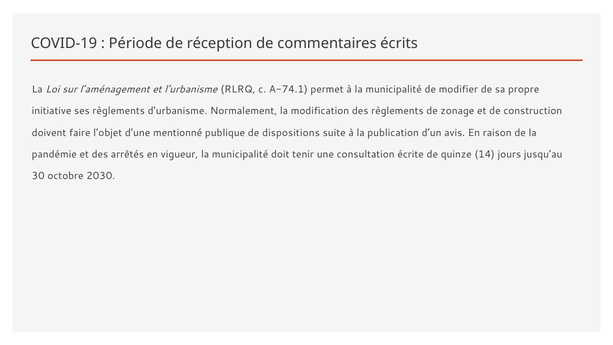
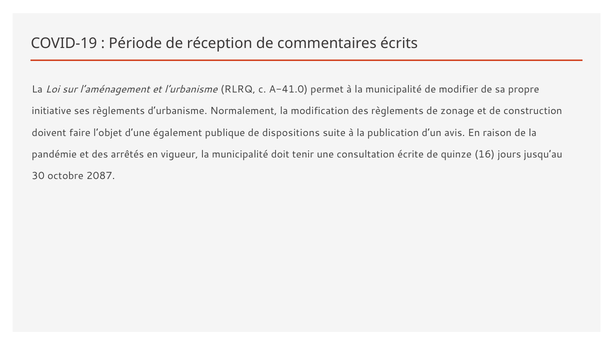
A-74.1: A-74.1 -> A-41.0
mentionné: mentionné -> également
14: 14 -> 16
2030: 2030 -> 2087
